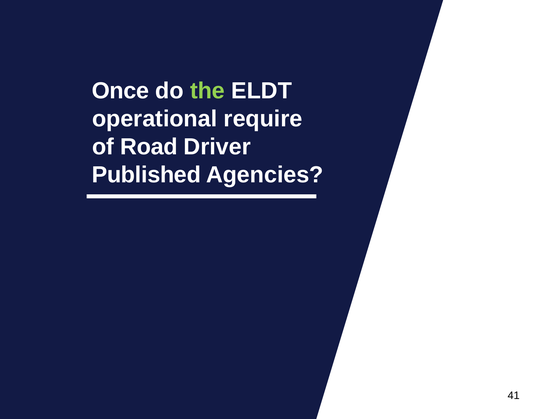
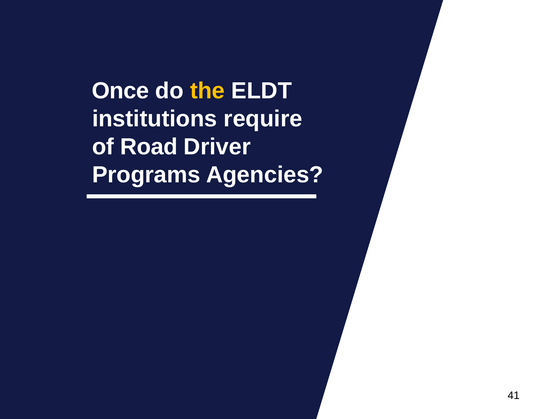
the colour: light green -> yellow
operational: operational -> institutions
Published: Published -> Programs
